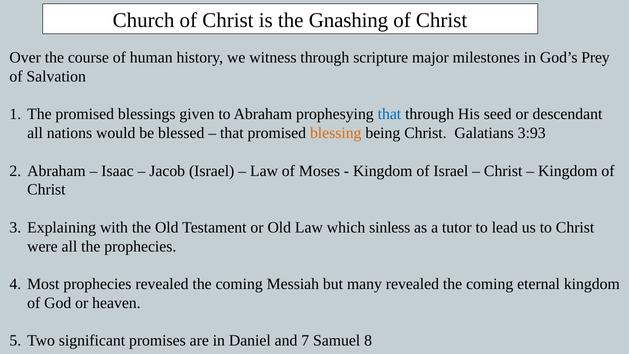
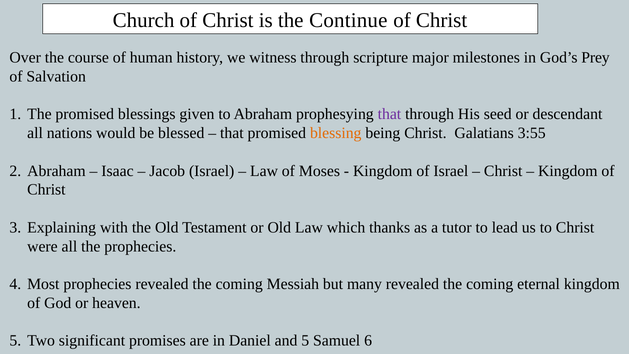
Gnashing: Gnashing -> Continue
that at (389, 114) colour: blue -> purple
3:93: 3:93 -> 3:55
sinless: sinless -> thanks
and 7: 7 -> 5
8: 8 -> 6
